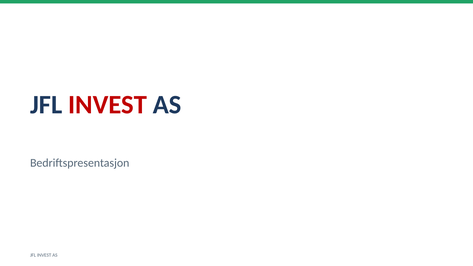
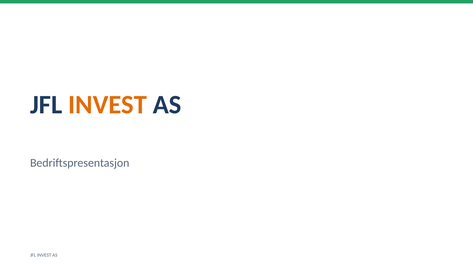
INVEST at (108, 105) colour: red -> orange
